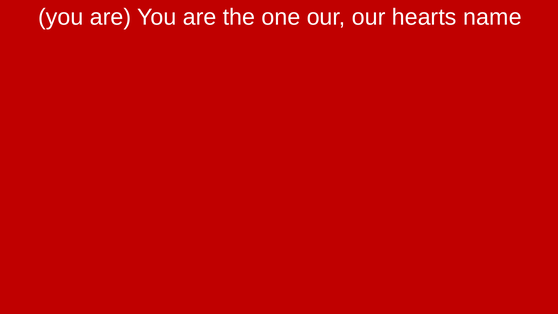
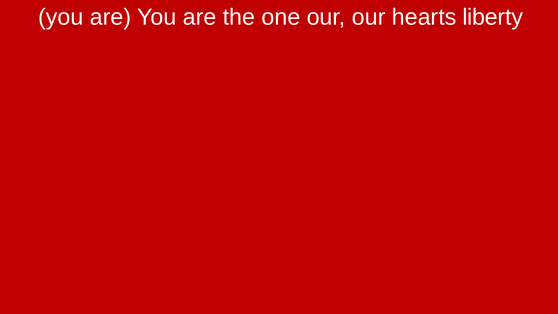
name: name -> liberty
